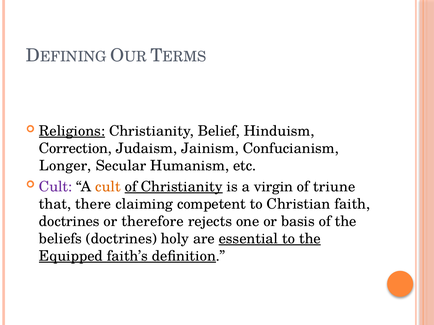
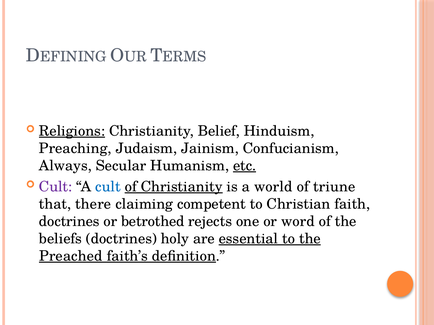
Correction: Correction -> Preaching
Longer: Longer -> Always
etc underline: none -> present
cult at (108, 187) colour: orange -> blue
virgin: virgin -> world
therefore: therefore -> betrothed
basis: basis -> word
Equipped: Equipped -> Preached
